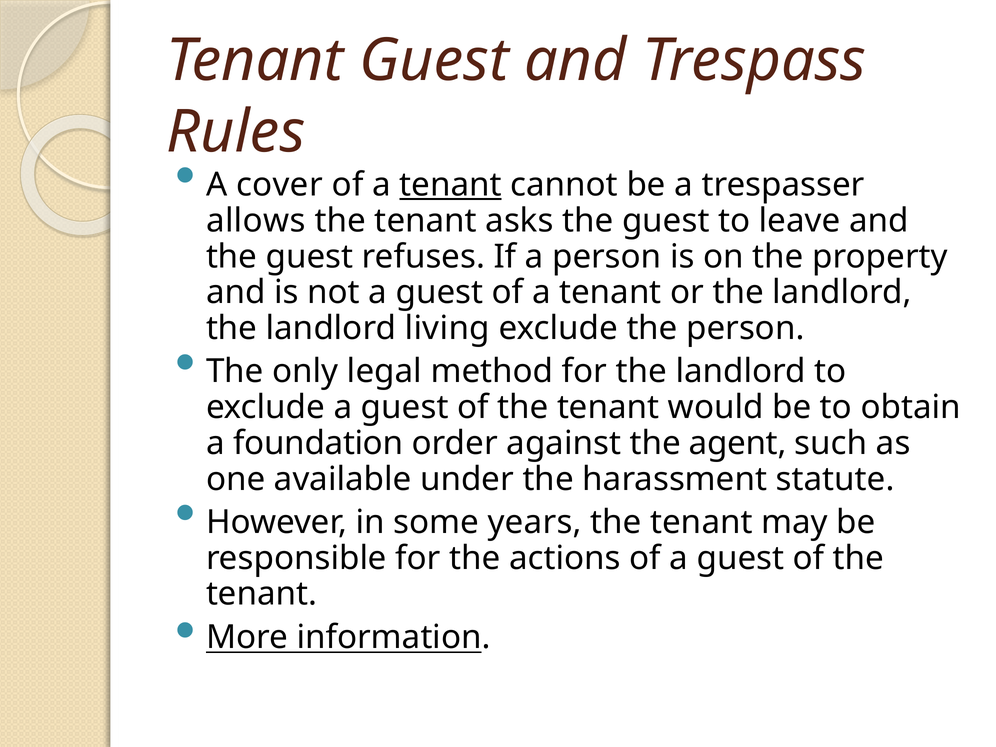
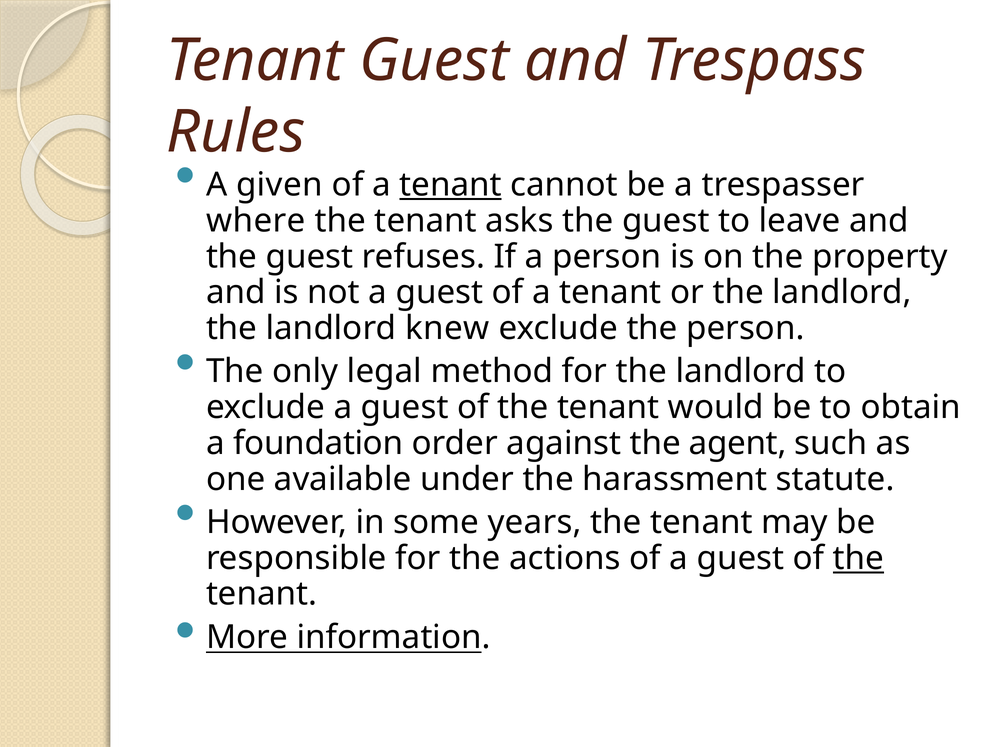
cover: cover -> given
allows: allows -> where
living: living -> knew
the at (859, 558) underline: none -> present
